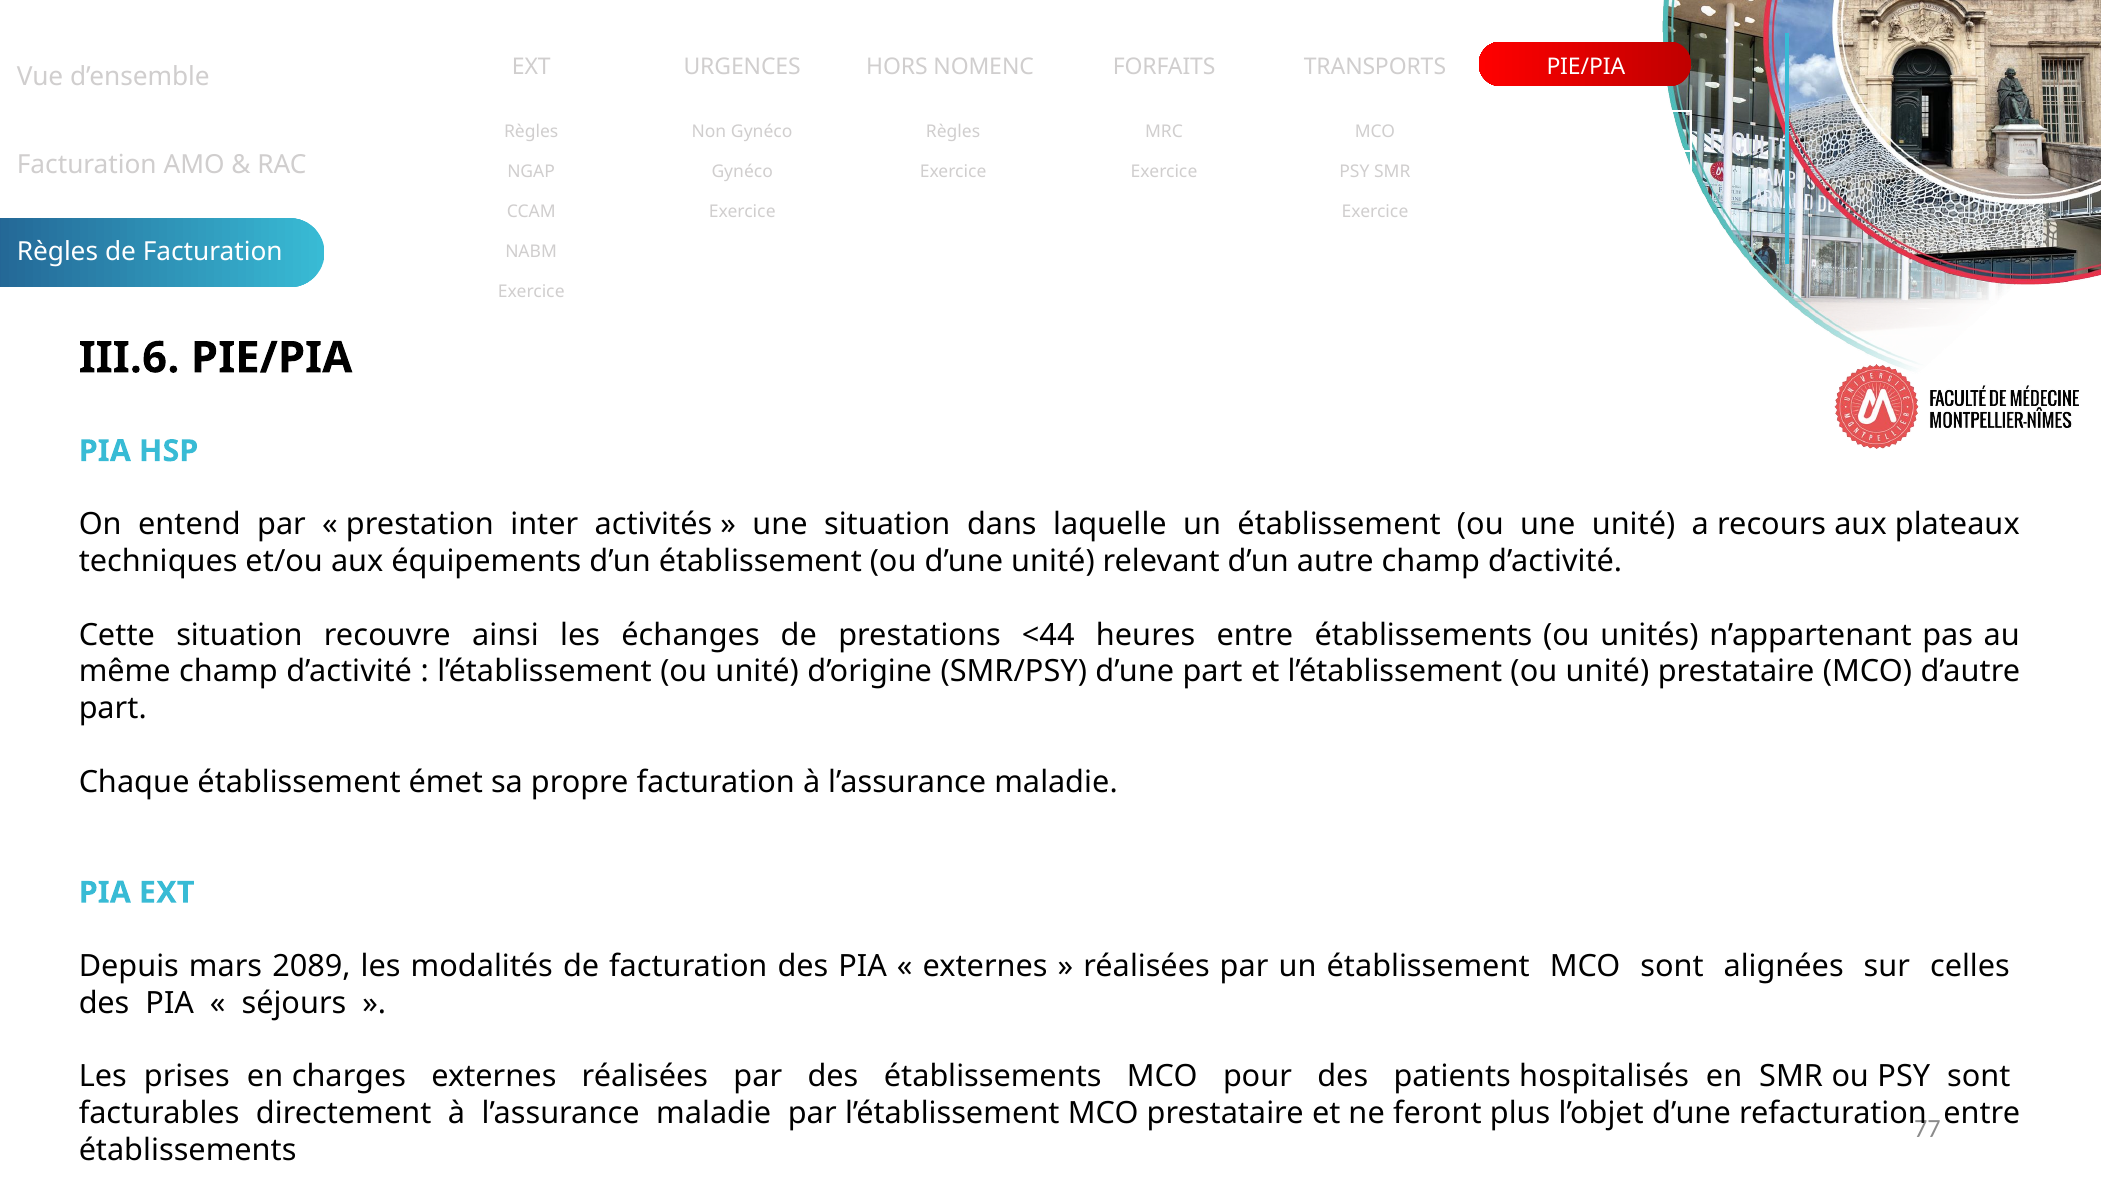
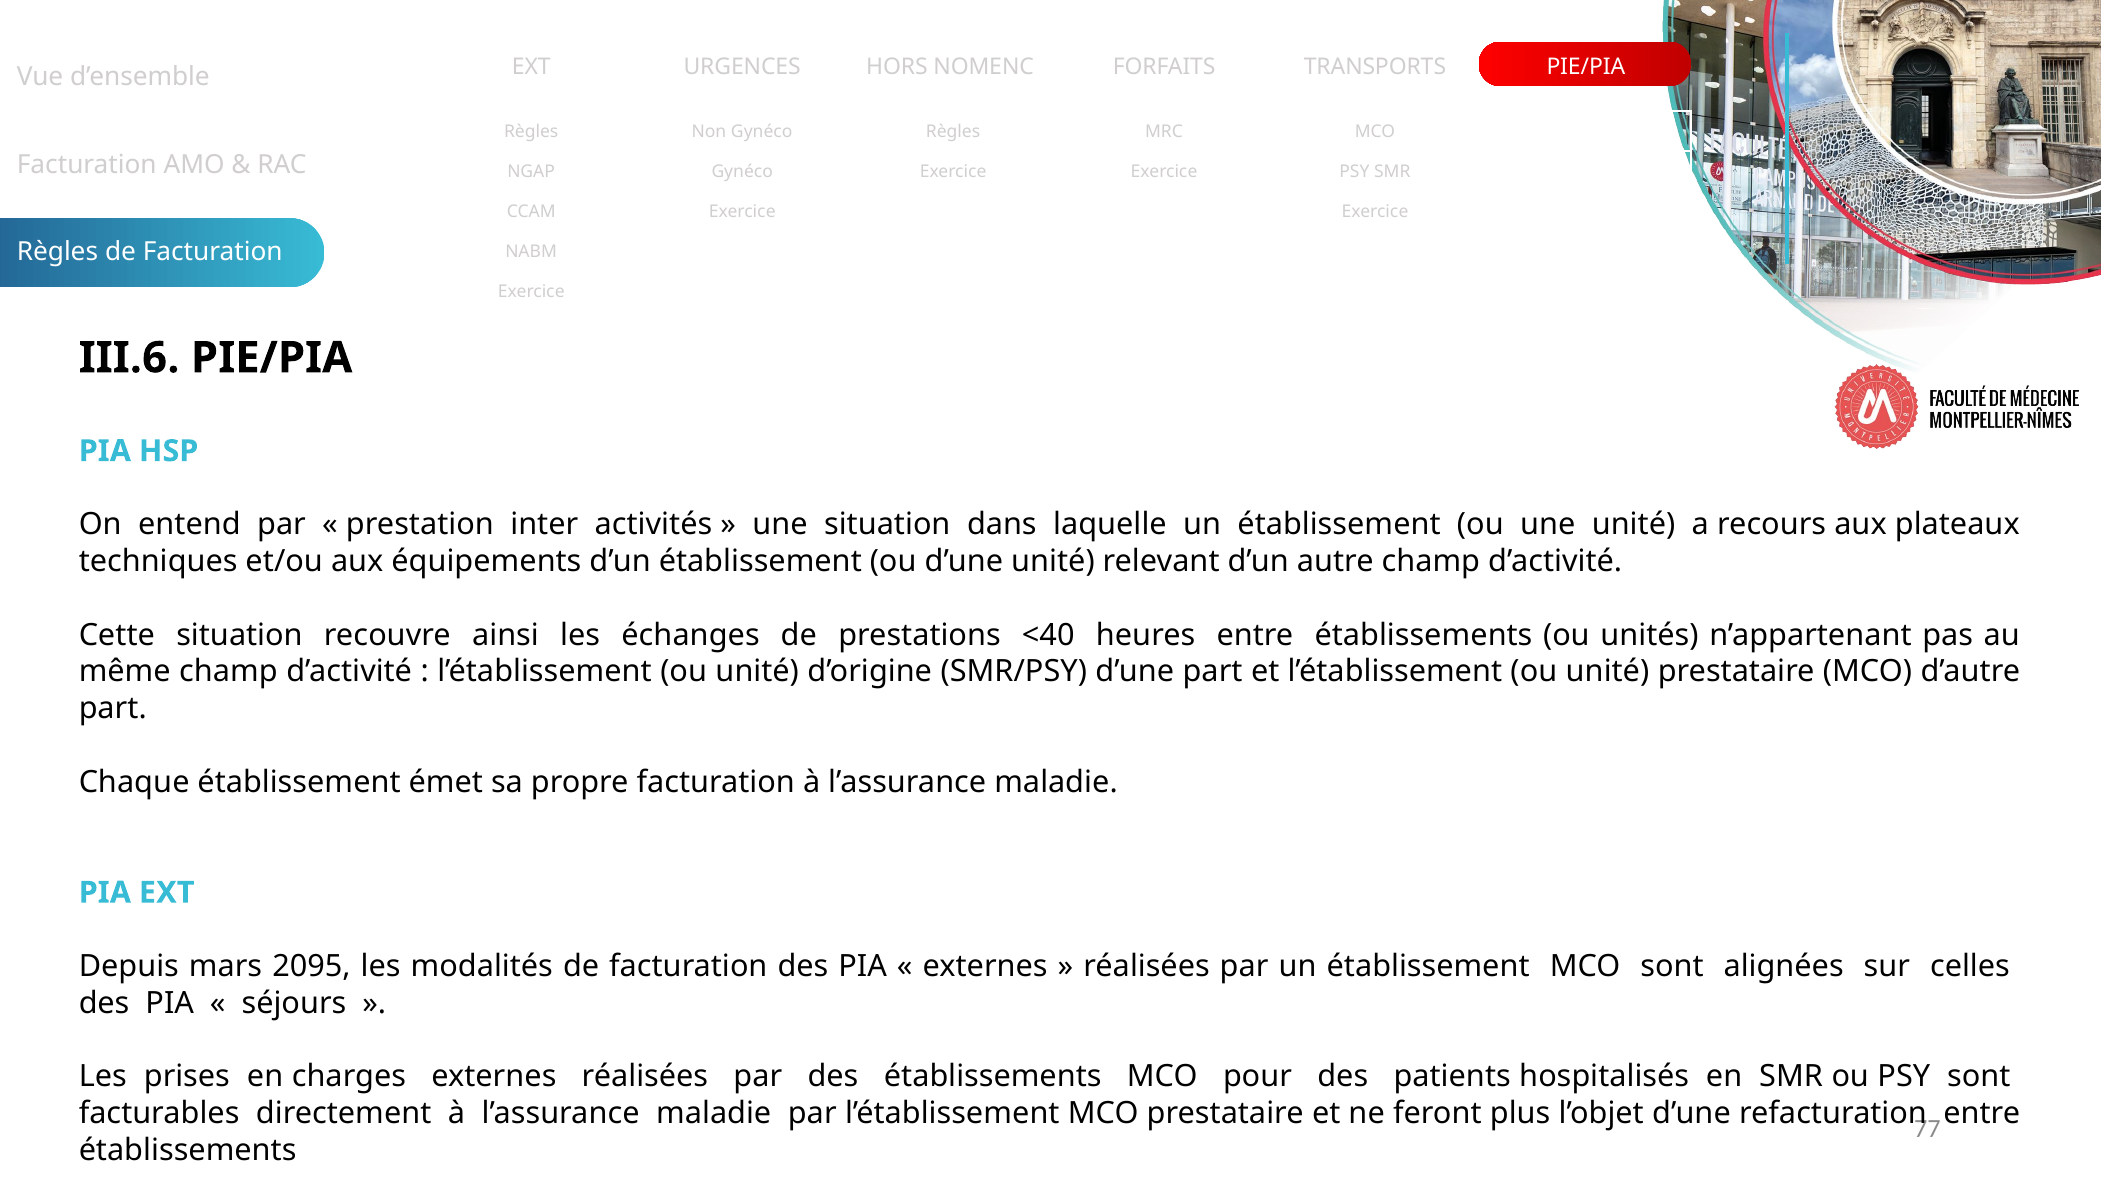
<44: <44 -> <40
2089: 2089 -> 2095
